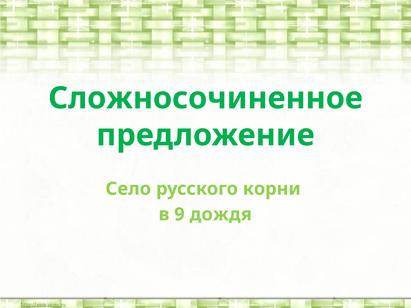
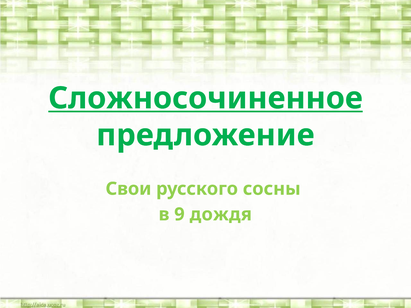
Сложносочиненное underline: none -> present
Село: Село -> Свои
корни: корни -> сосны
